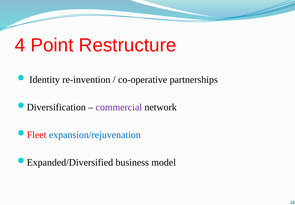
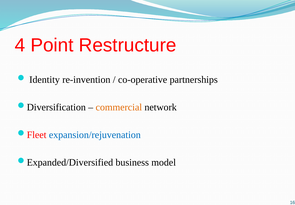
commercial colour: purple -> orange
